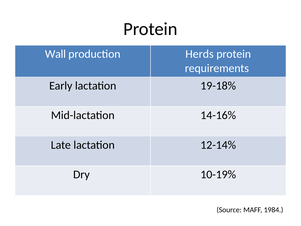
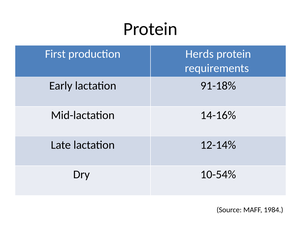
Wall: Wall -> First
19-18%: 19-18% -> 91-18%
10-19%: 10-19% -> 10-54%
